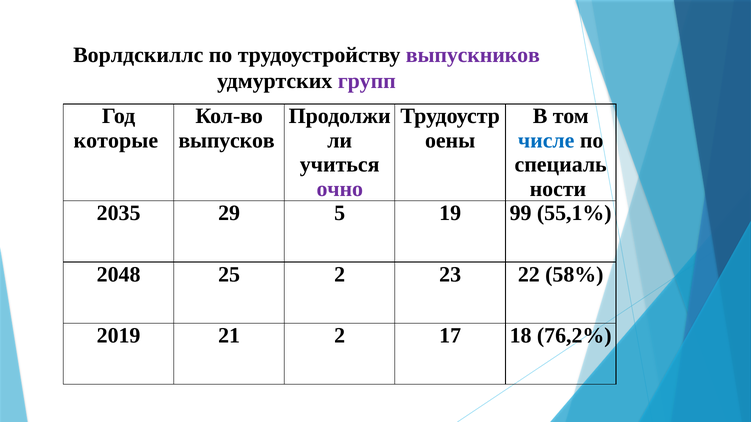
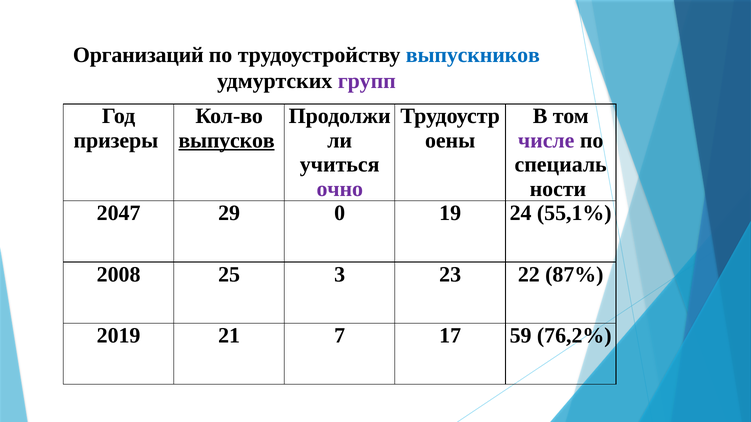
Ворлдскиллс: Ворлдскиллс -> Организаций
выпускников colour: purple -> blue
которые: которые -> призеры
выпусков underline: none -> present
числе colour: blue -> purple
2035: 2035 -> 2047
5: 5 -> 0
99: 99 -> 24
2048: 2048 -> 2008
25 2: 2 -> 3
58%: 58% -> 87%
21 2: 2 -> 7
18: 18 -> 59
